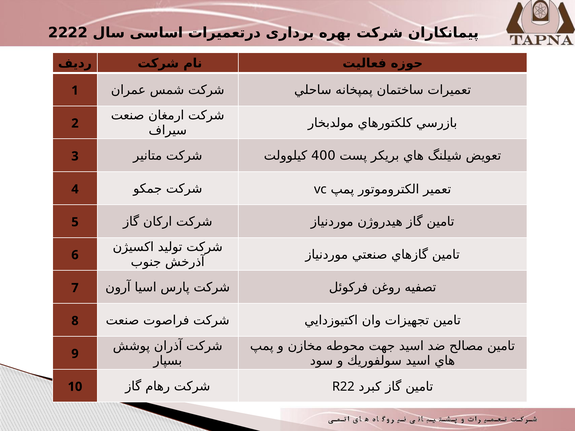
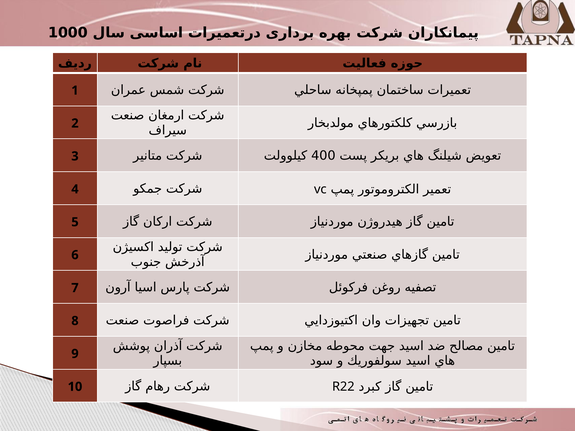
2222: 2222 -> 1000
